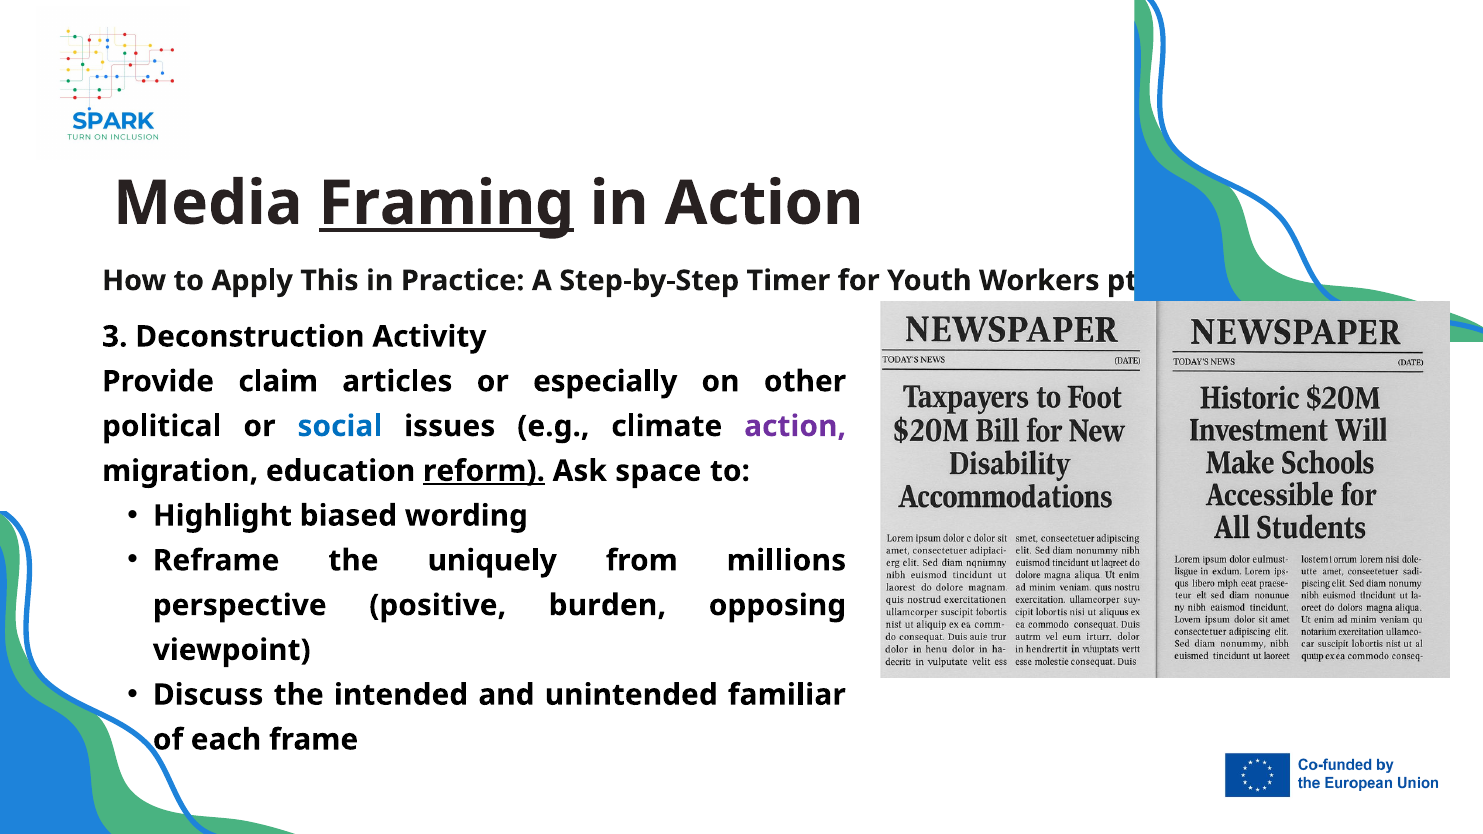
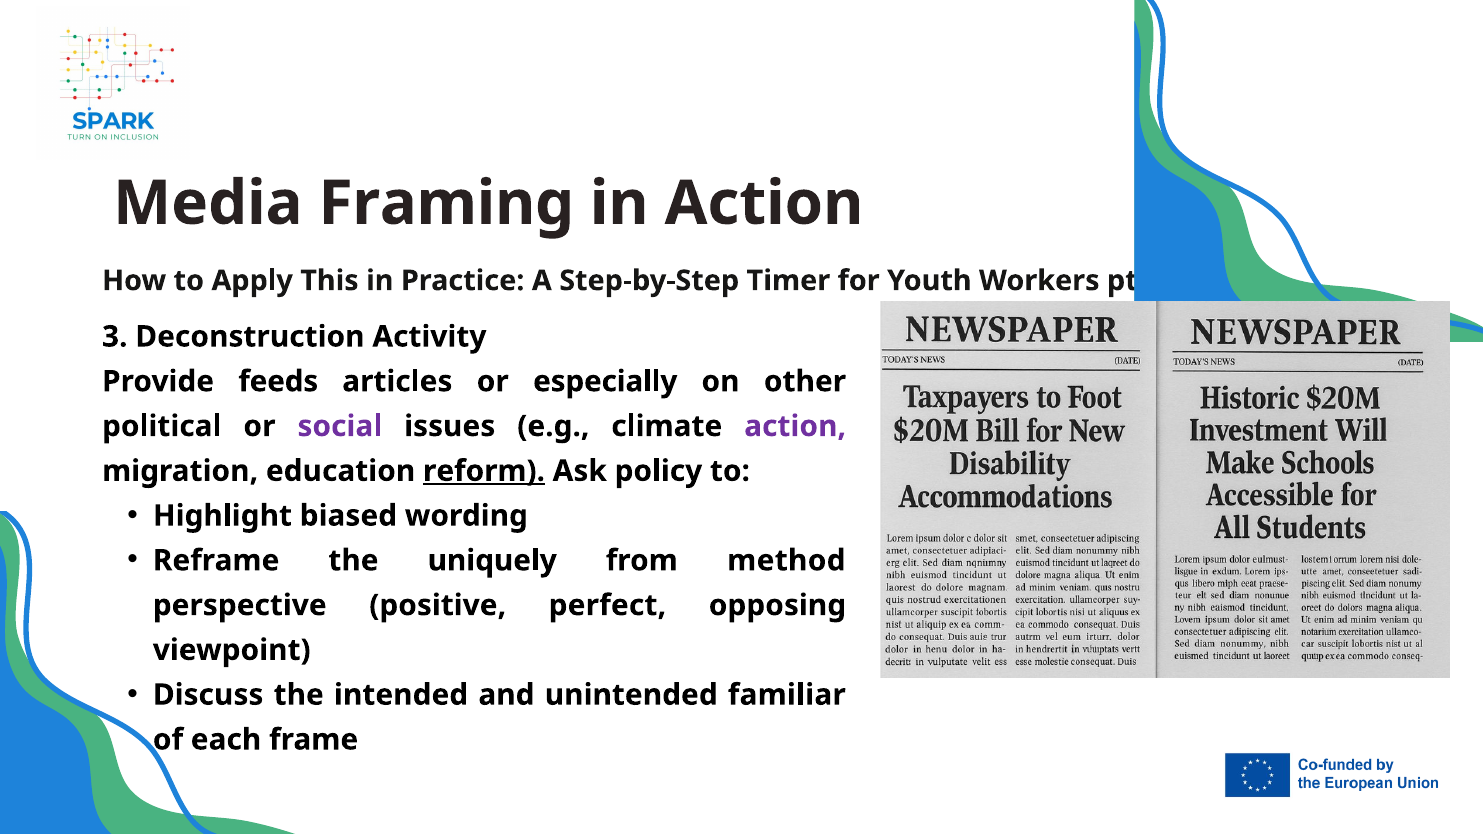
Framing underline: present -> none
claim: claim -> feeds
social colour: blue -> purple
space: space -> policy
millions: millions -> method
burden: burden -> perfect
